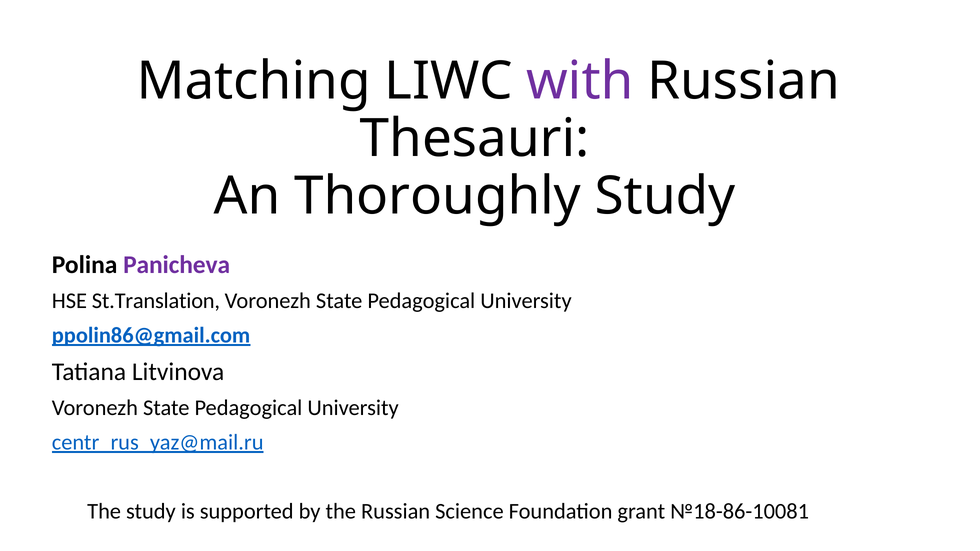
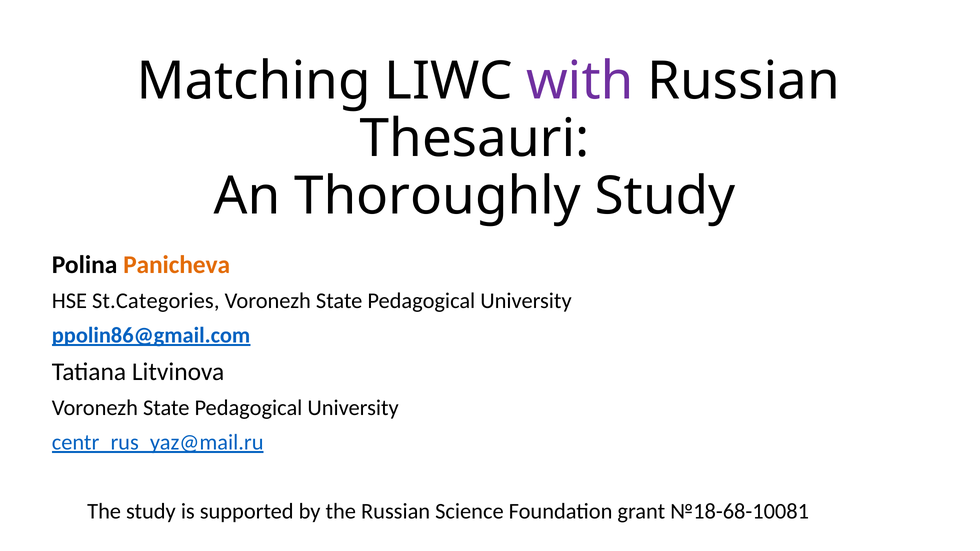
Panicheva colour: purple -> orange
St.Translation: St.Translation -> St.Categories
№18-86-10081: №18-86-10081 -> №18-68-10081
